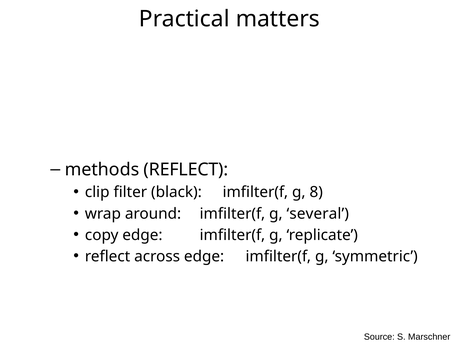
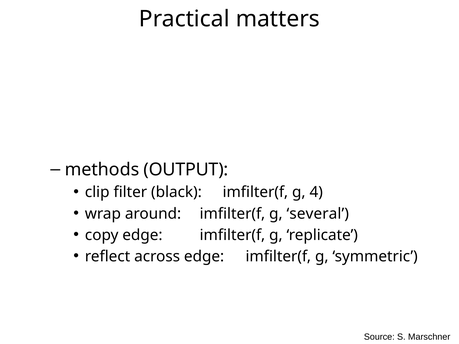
methods REFLECT: REFLECT -> OUTPUT
8: 8 -> 4
